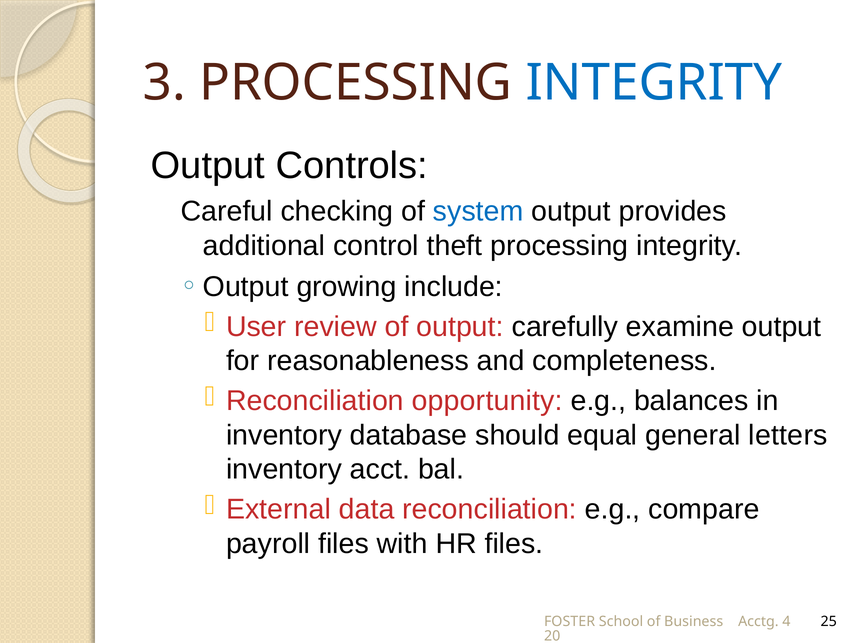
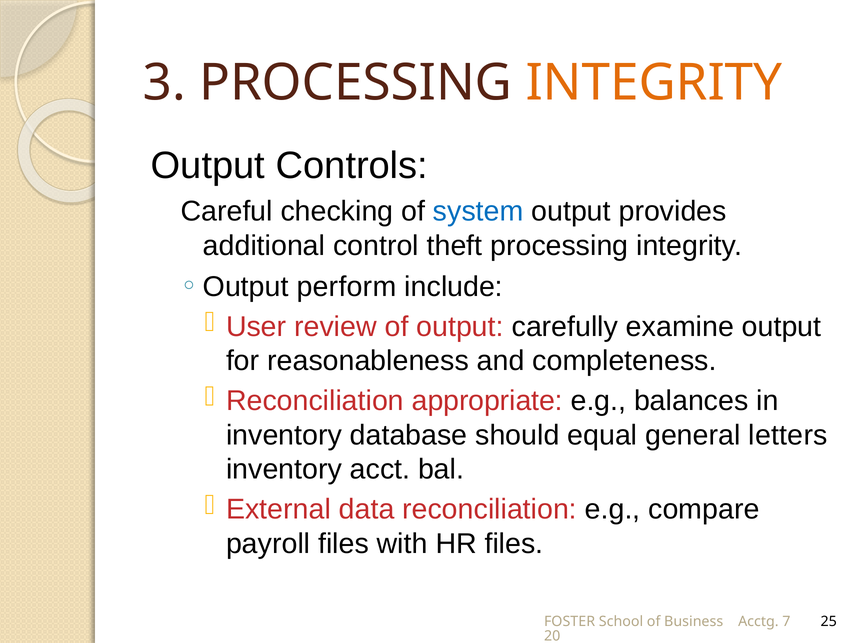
INTEGRITY at (654, 83) colour: blue -> orange
growing: growing -> perform
opportunity: opportunity -> appropriate
4: 4 -> 7
